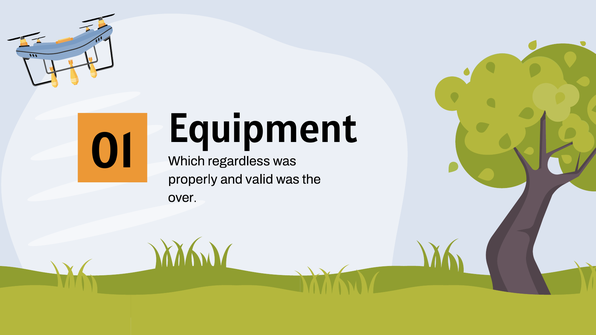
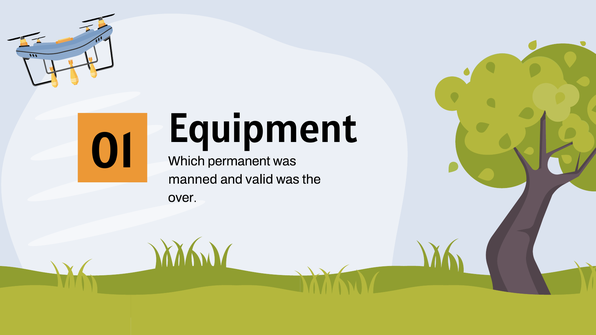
regardless: regardless -> permanent
properly: properly -> manned
